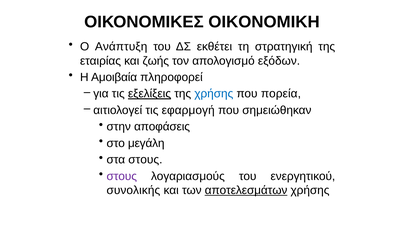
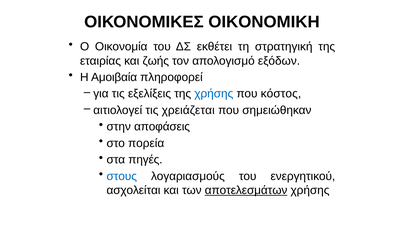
Ανάπτυξη: Ανάπτυξη -> Οικονομία
εξελίξεις underline: present -> none
πορεία: πορεία -> κόστος
εφαρμογή: εφαρμογή -> χρειάζεται
μεγάλη: μεγάλη -> πορεία
στα στους: στους -> πηγές
στους at (122, 176) colour: purple -> blue
συνολικής: συνολικής -> ασχολείται
